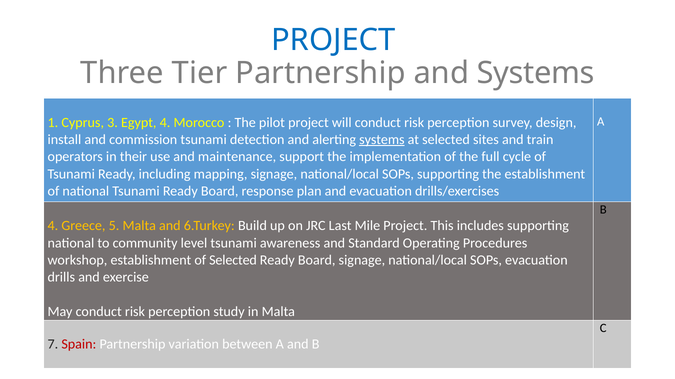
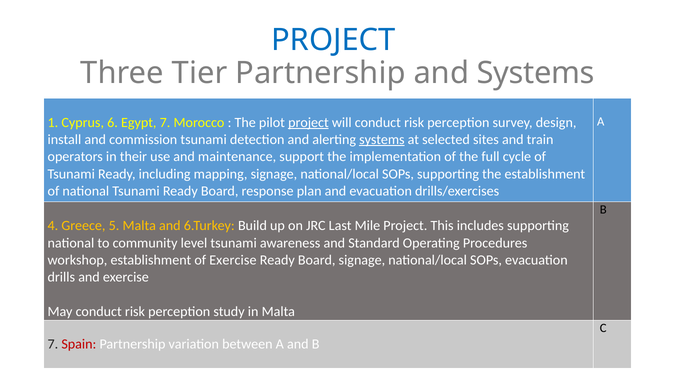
3: 3 -> 6
Egypt 4: 4 -> 7
project at (308, 123) underline: none -> present
of Selected: Selected -> Exercise
